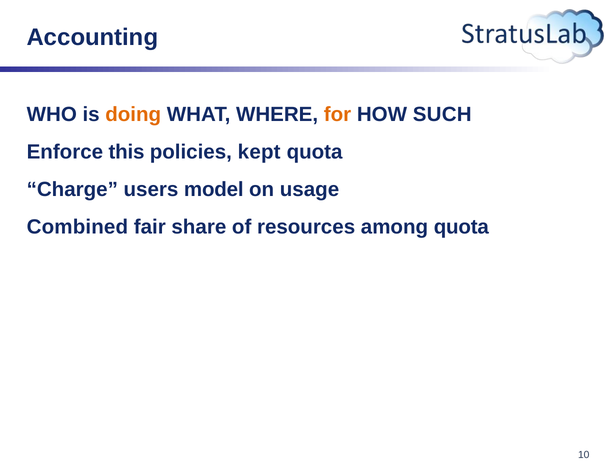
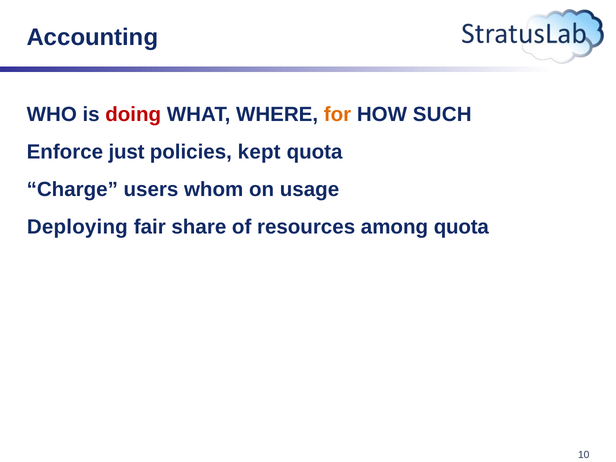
doing colour: orange -> red
this: this -> just
model: model -> whom
Combined: Combined -> Deploying
